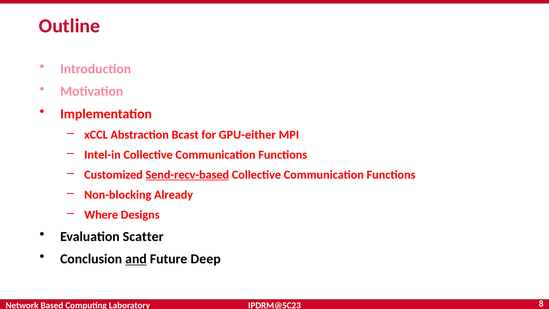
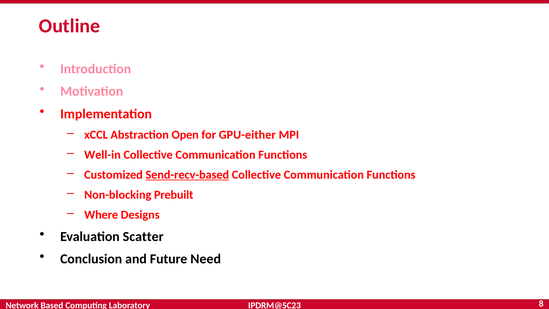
Bcast: Bcast -> Open
Intel-in: Intel-in -> Well-in
Already: Already -> Prebuilt
and underline: present -> none
Deep: Deep -> Need
